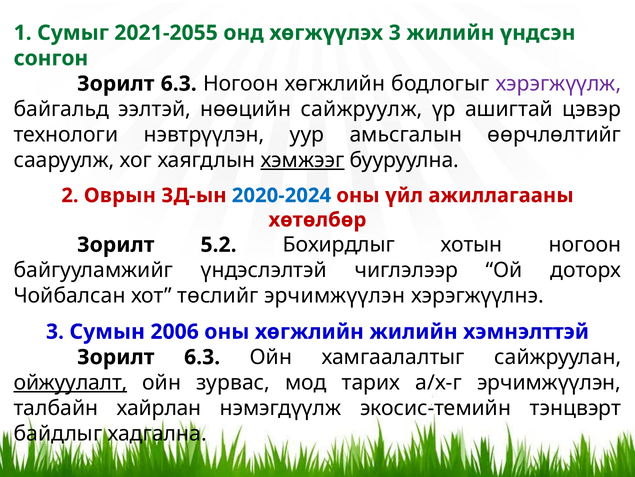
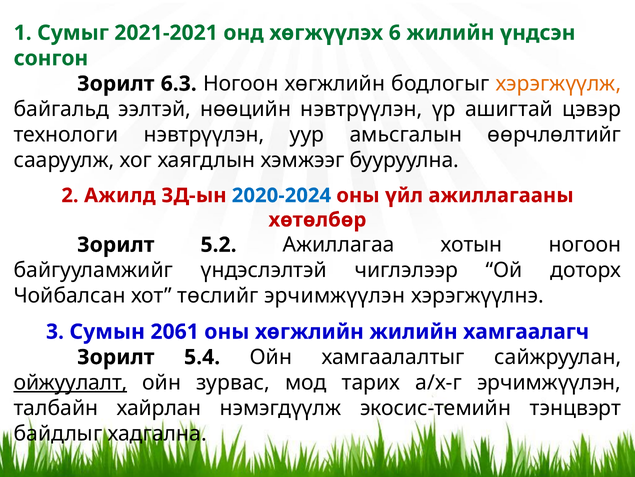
2021-2055: 2021-2055 -> 2021-2021
хөгжүүлэх 3: 3 -> 6
хэрэгжүүлж colour: purple -> orange
нөөцийн сайжруулж: сайжруулж -> нэвтрүүлэн
хэмжээг underline: present -> none
Оврын: Оврын -> Ажилд
Бохирдлыг: Бохирдлыг -> Ажиллагаа
2006: 2006 -> 2061
хэмнэлттэй: хэмнэлттэй -> хамгаалагч
6.3 at (202, 357): 6.3 -> 5.4
